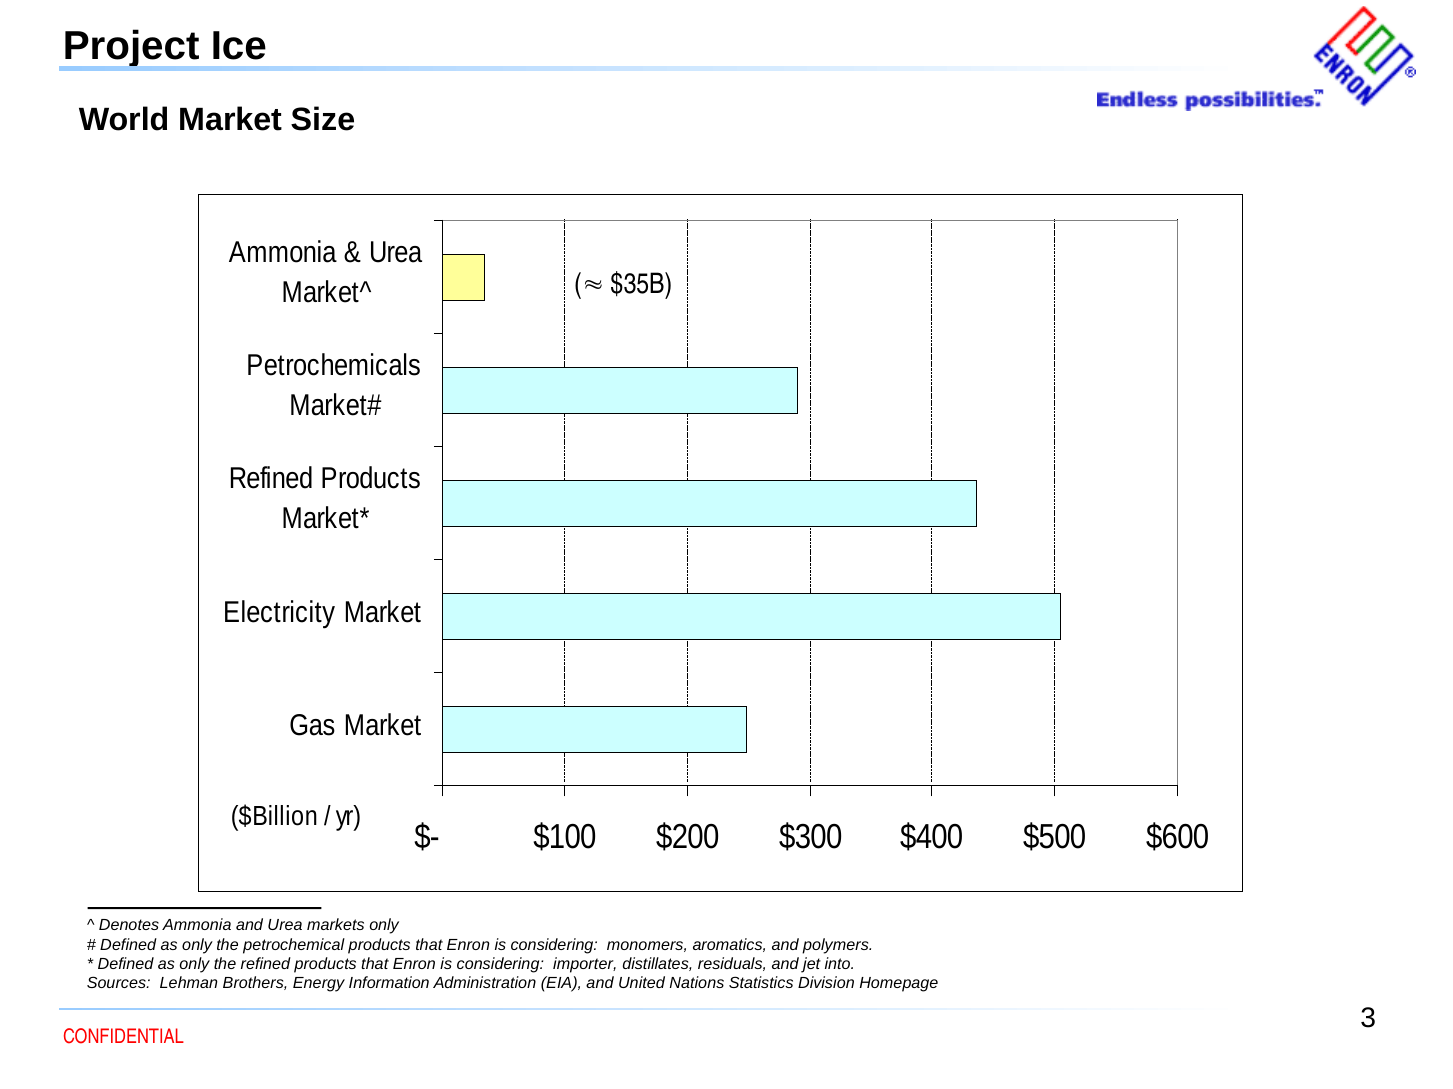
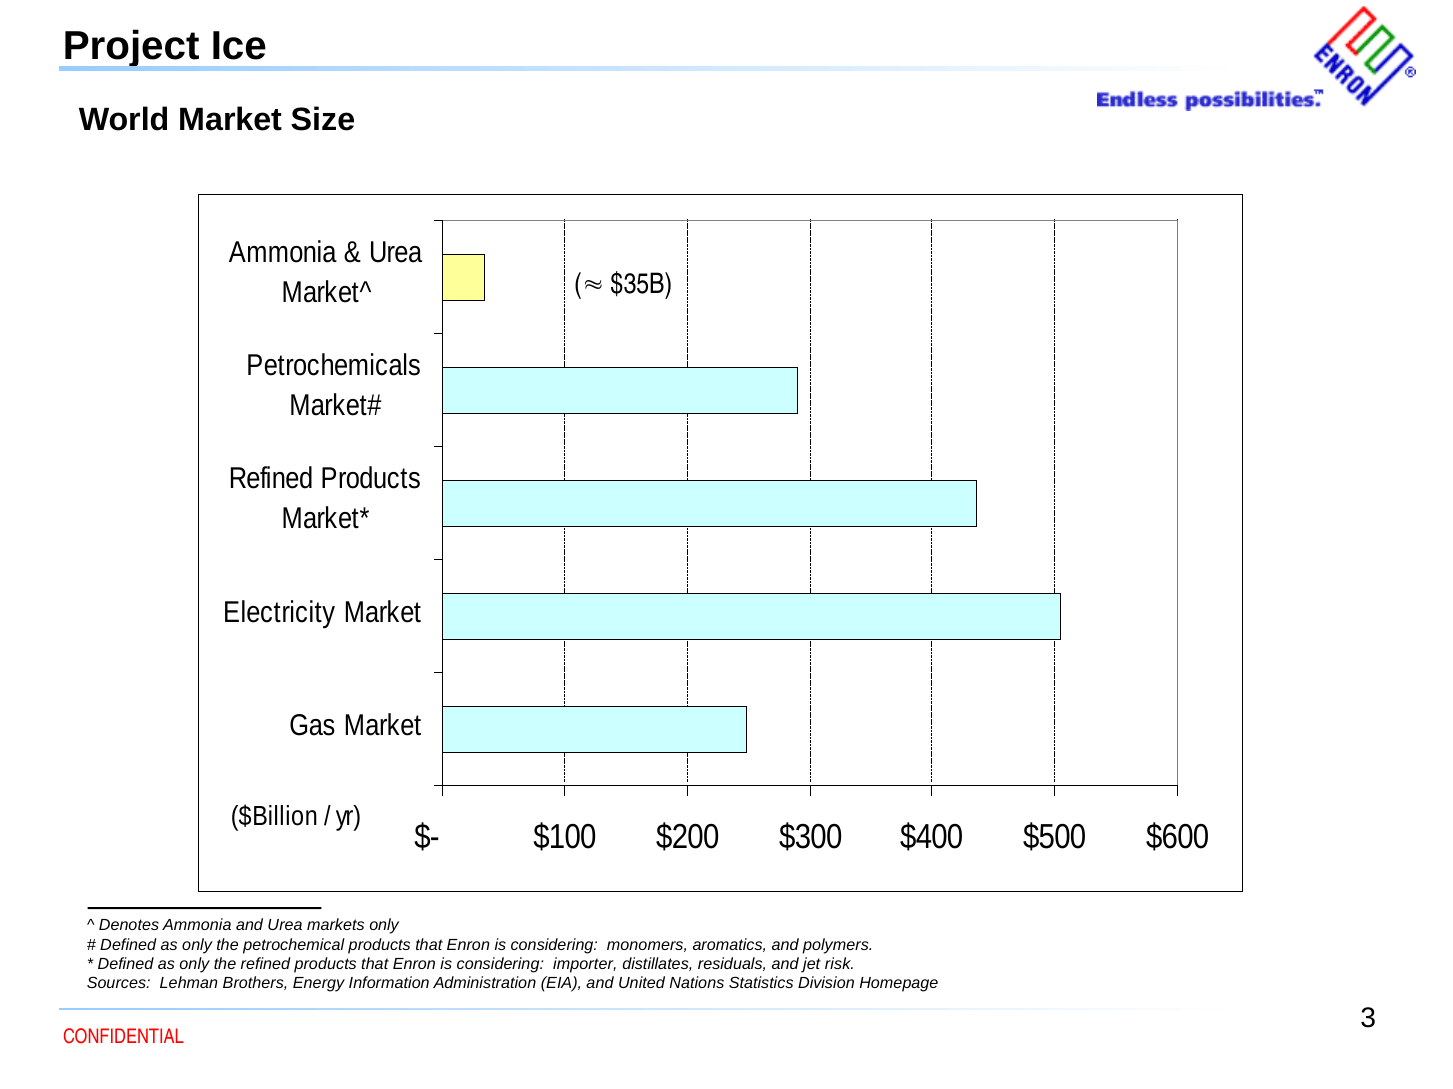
into: into -> risk
